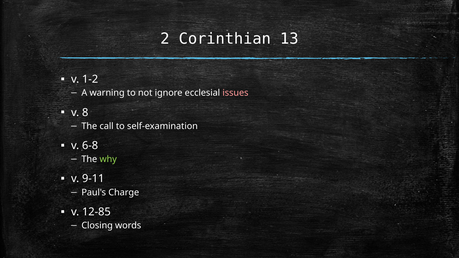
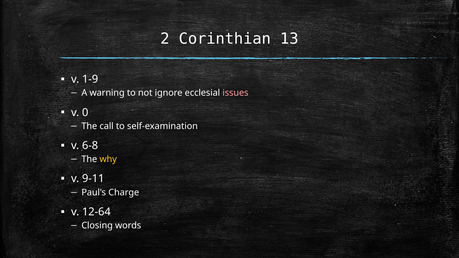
1-2: 1-2 -> 1-9
8: 8 -> 0
why colour: light green -> yellow
12-85: 12-85 -> 12-64
